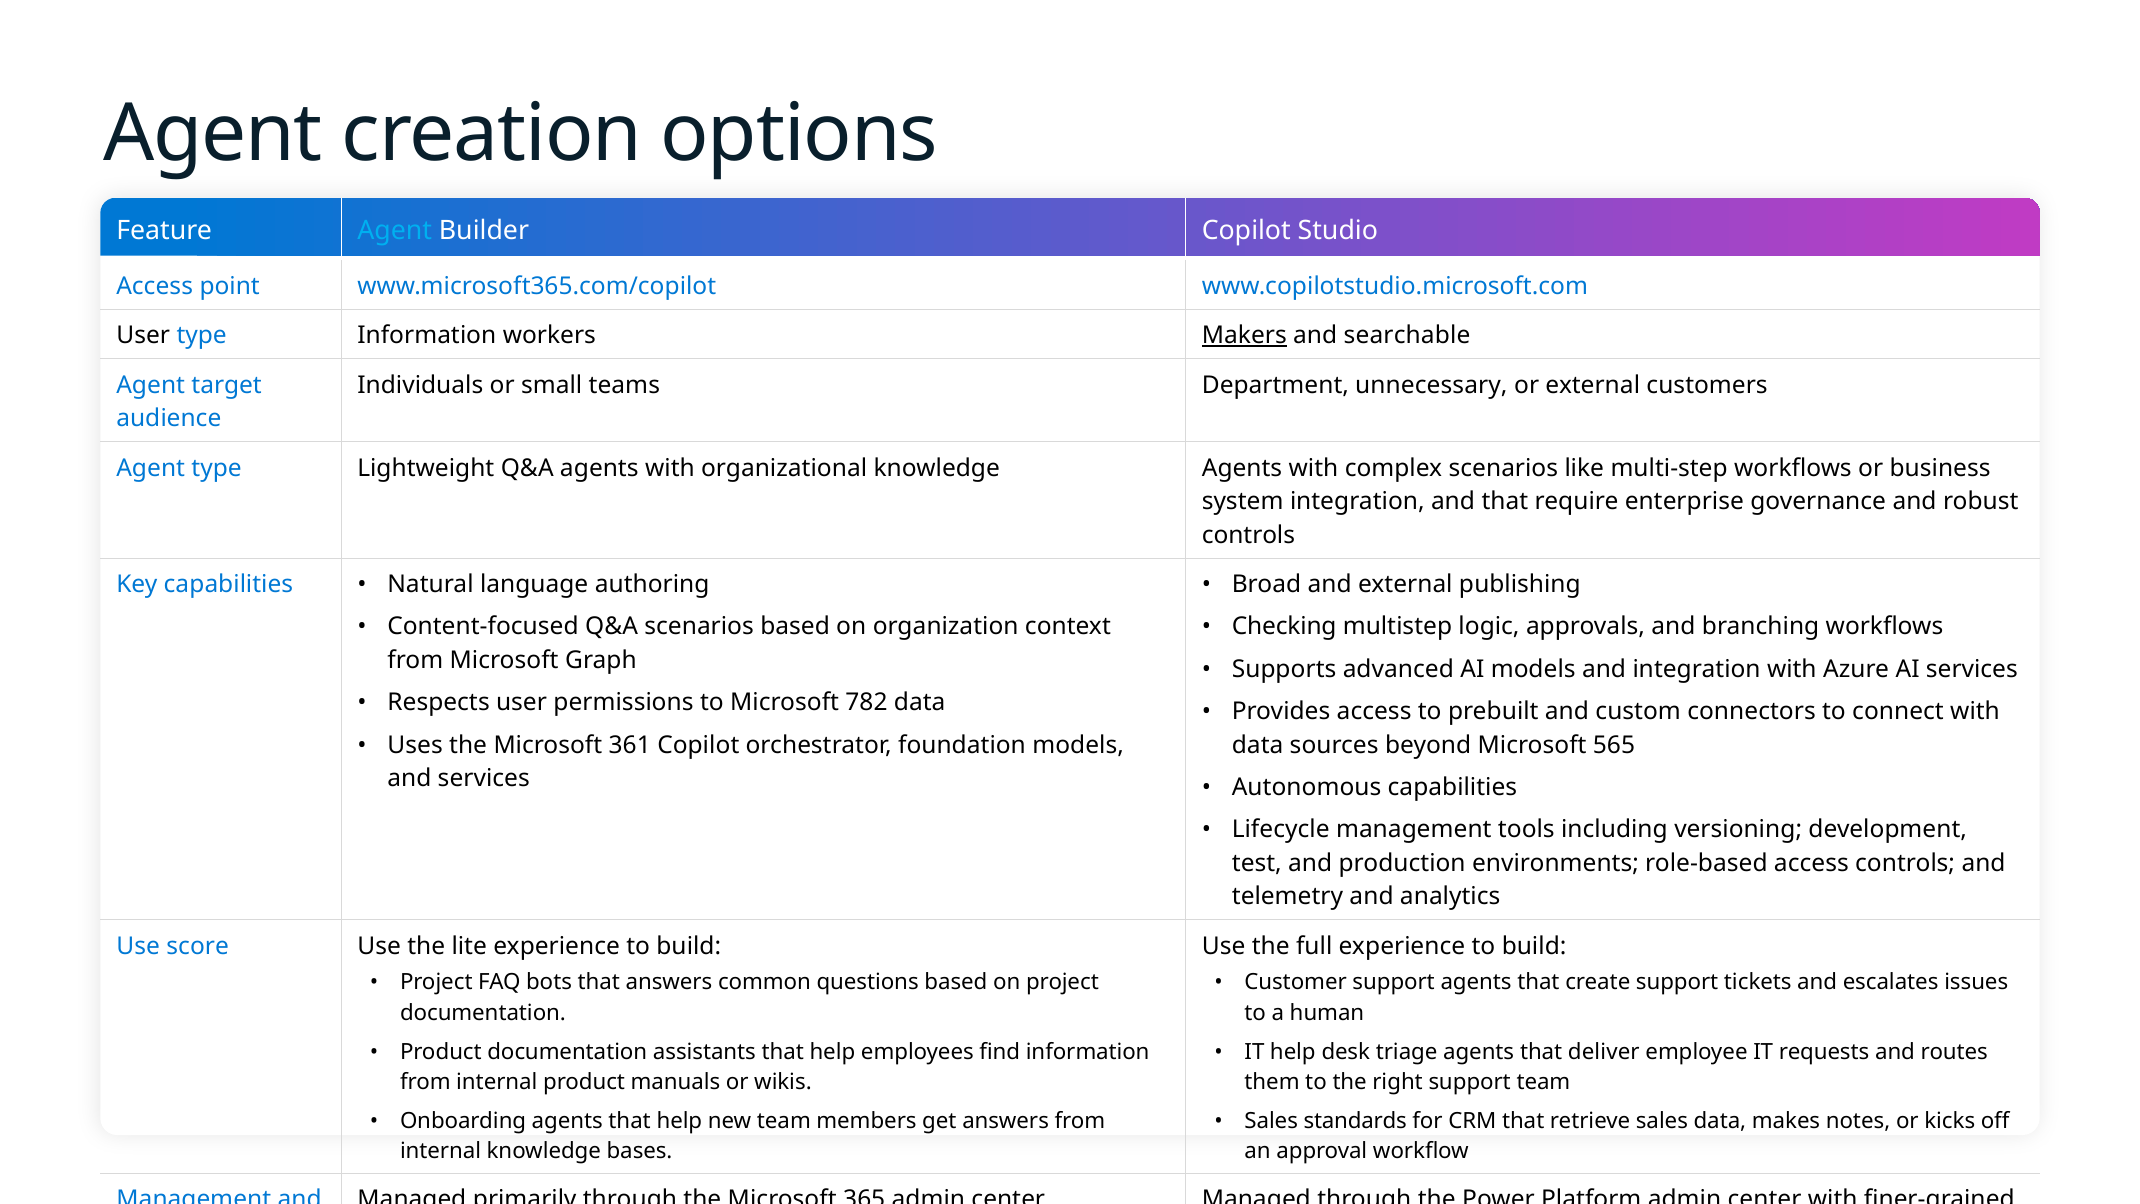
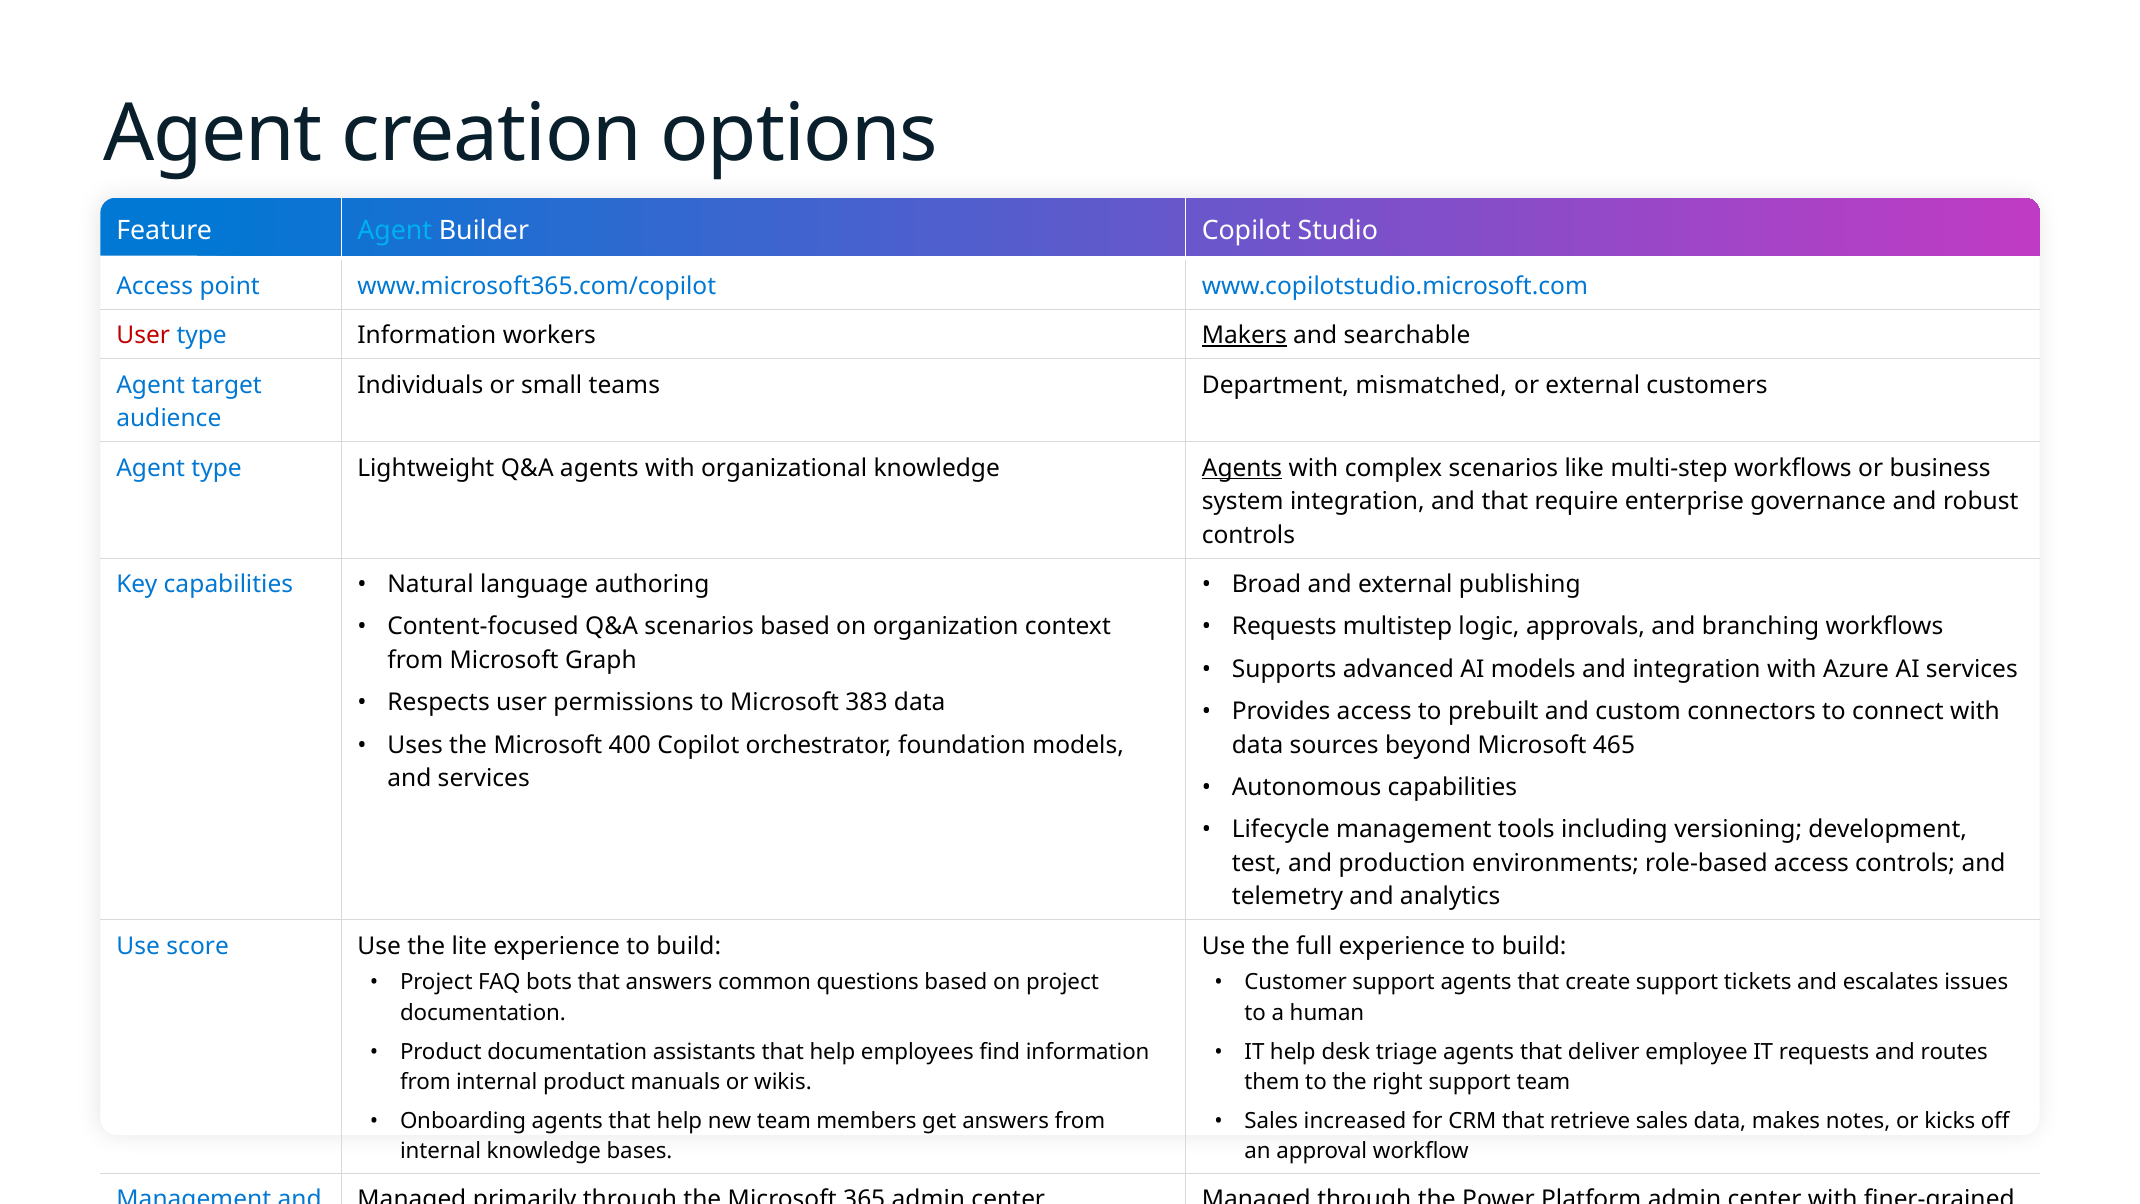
User at (143, 336) colour: black -> red
unnecessary: unnecessary -> mismatched
Agents at (1242, 468) underline: none -> present
Checking at (1284, 627): Checking -> Requests
782: 782 -> 383
361: 361 -> 400
565: 565 -> 465
standards: standards -> increased
